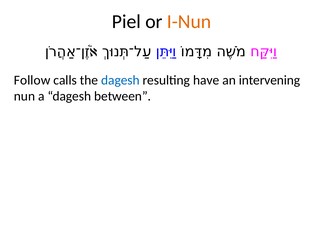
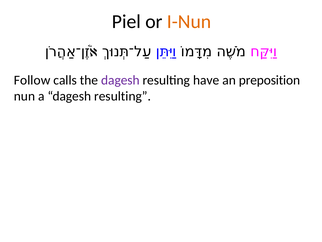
dagesh at (120, 80) colour: blue -> purple
intervening: intervening -> preposition
a dagesh between: between -> resulting
